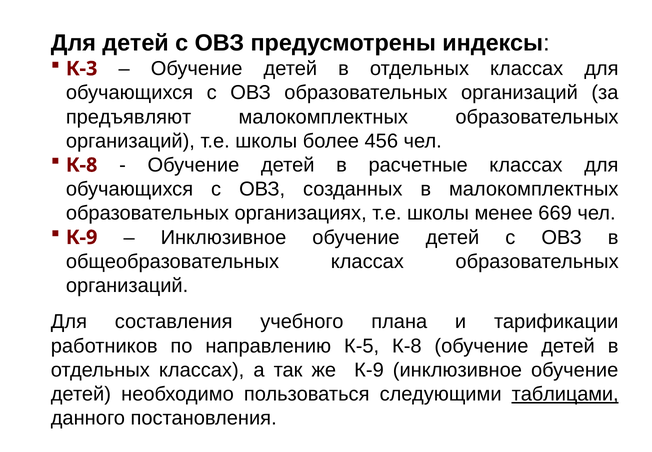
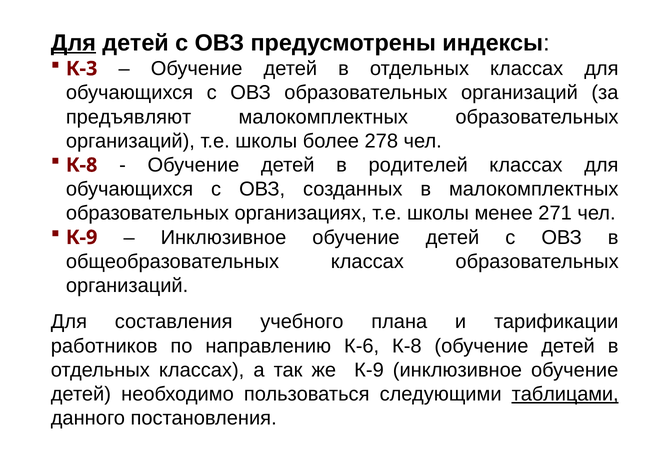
Для at (73, 43) underline: none -> present
456: 456 -> 278
расчетные: расчетные -> родителей
669: 669 -> 271
К-5: К-5 -> К-6
